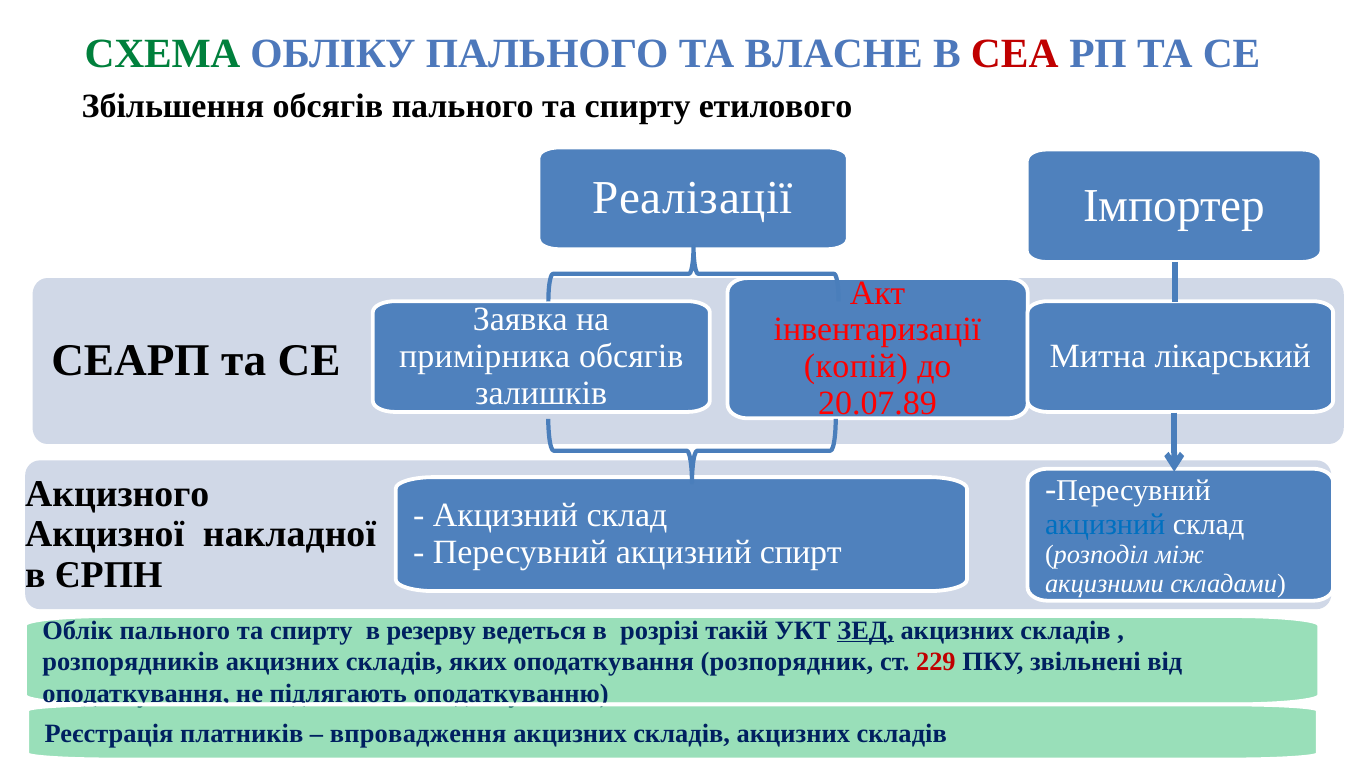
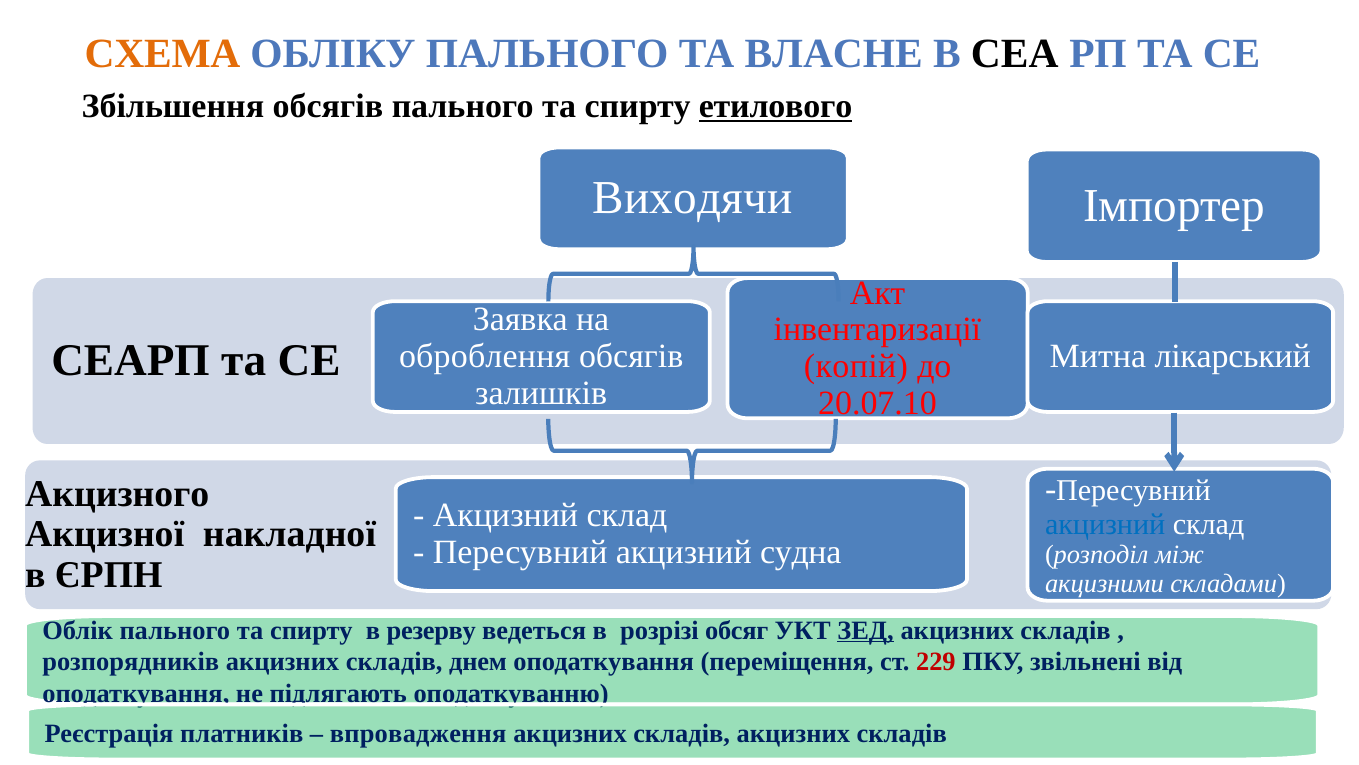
СХЕМА colour: green -> orange
СЕА colour: red -> black
етилового underline: none -> present
Реалізації: Реалізації -> Виходячи
примірника: примірника -> оброблення
20.07.89: 20.07.89 -> 20.07.10
спирт: спирт -> судна
такій: такій -> обсяг
яких: яких -> днем
розпорядник: розпорядник -> переміщення
